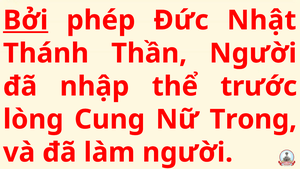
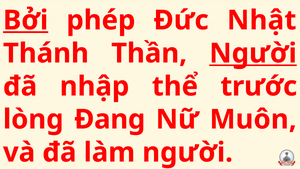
Người at (253, 53) underline: none -> present
Cung: Cung -> Đang
Trong: Trong -> Muôn
